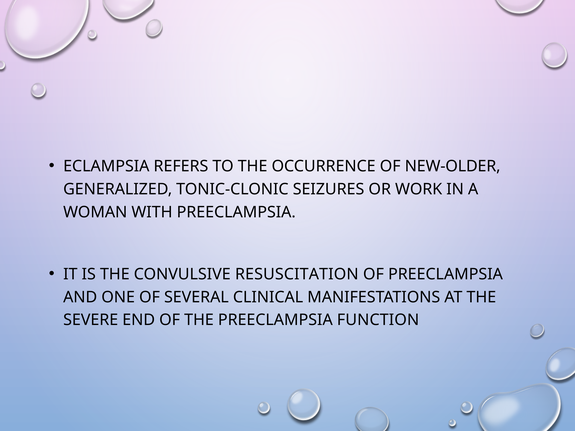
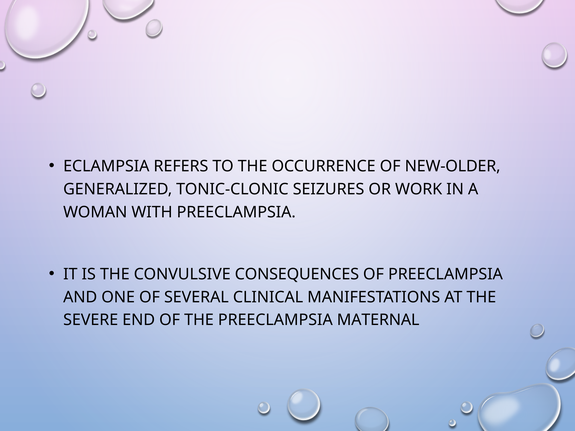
RESUSCITATION: RESUSCITATION -> CONSEQUENCES
FUNCTION: FUNCTION -> MATERNAL
